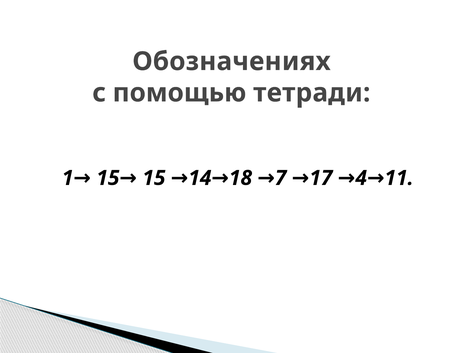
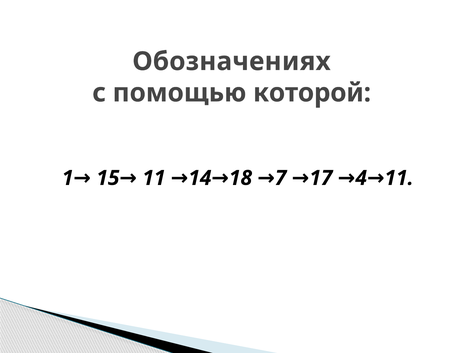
тетради: тетради -> которой
15 at (154, 178): 15 -> 11
